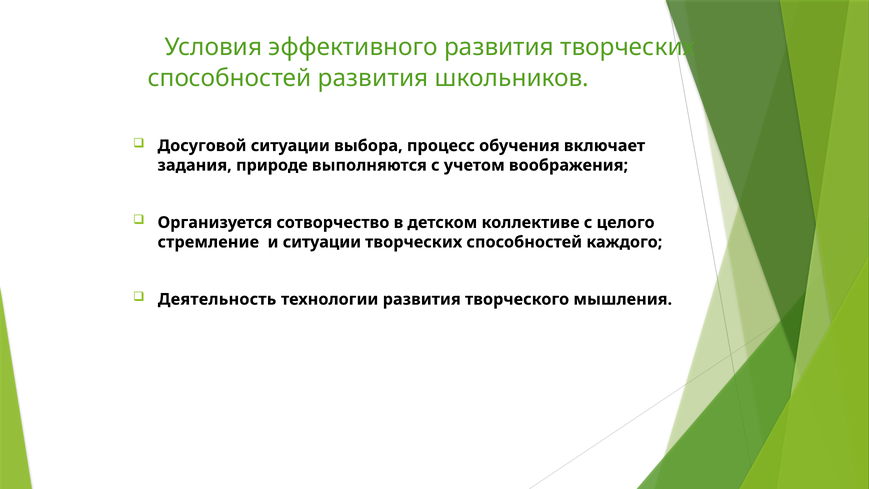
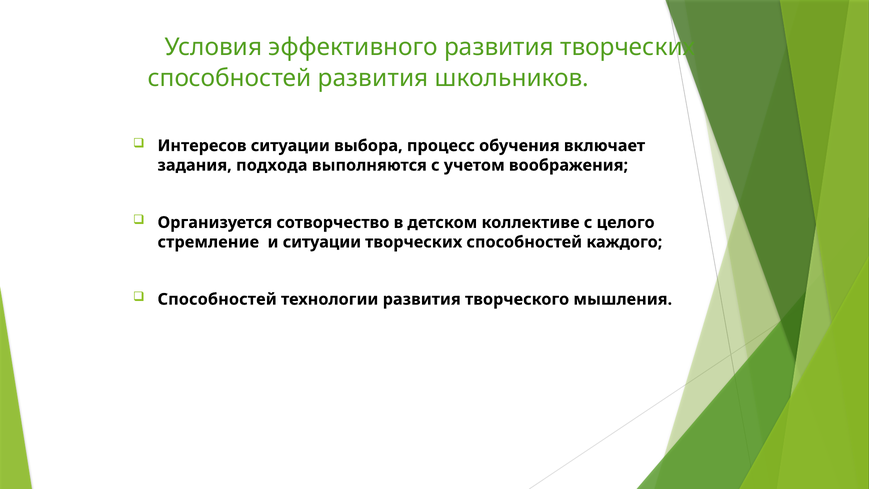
Досуговой: Досуговой -> Интересов
природе: природе -> подхода
Деятельность at (217, 299): Деятельность -> Способностей
